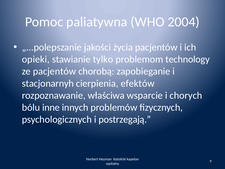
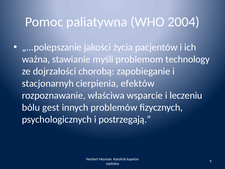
opieki: opieki -> ważna
tylko: tylko -> myśli
ze pacjentów: pacjentów -> dojrzałości
chorych: chorych -> leczeniu
inne: inne -> gest
